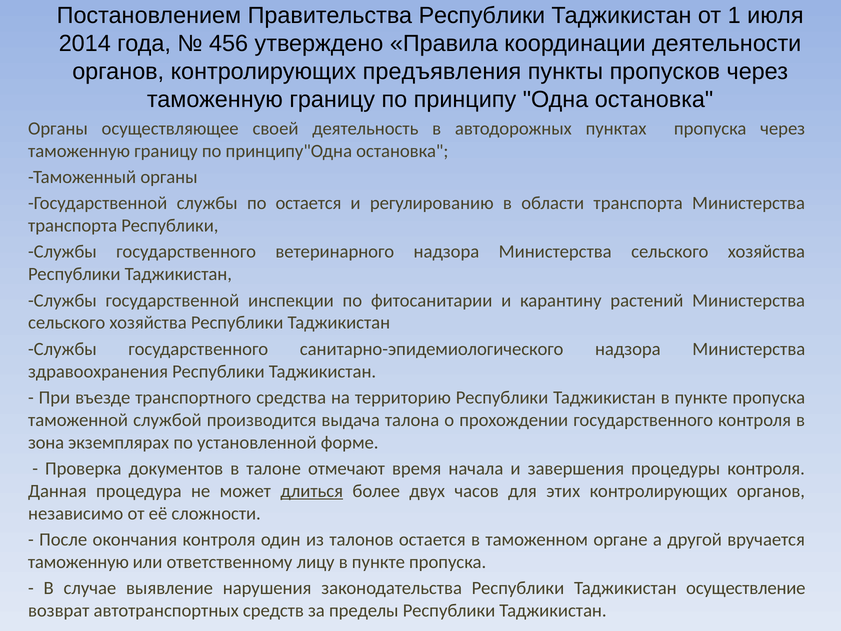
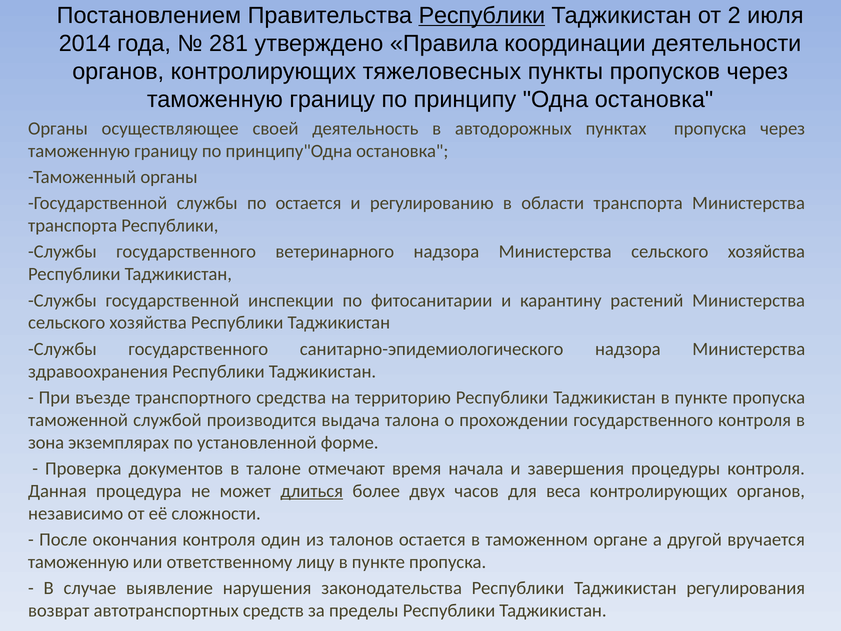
Республики at (482, 15) underline: none -> present
1: 1 -> 2
456: 456 -> 281
предъявления: предъявления -> тяжеловесных
этих: этих -> веса
осуществление: осуществление -> регулирования
